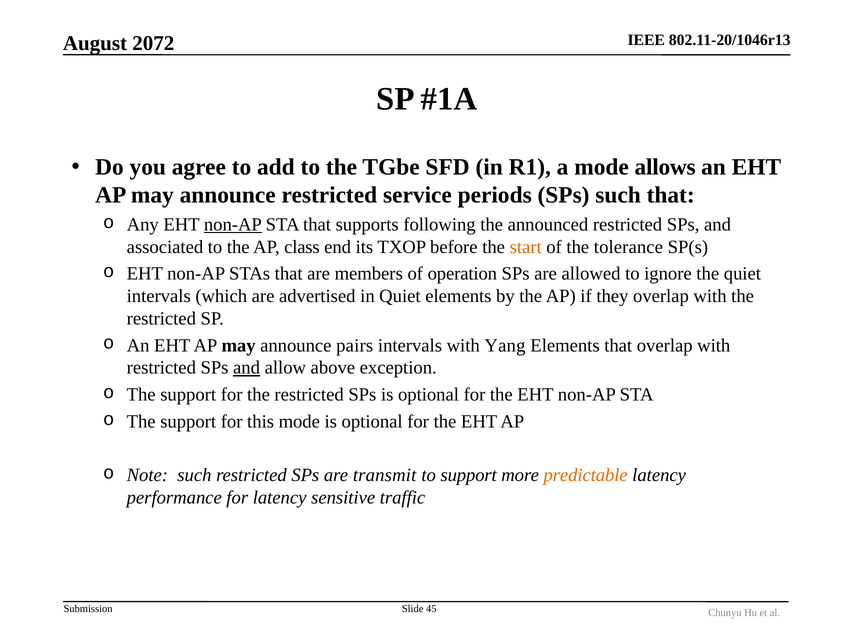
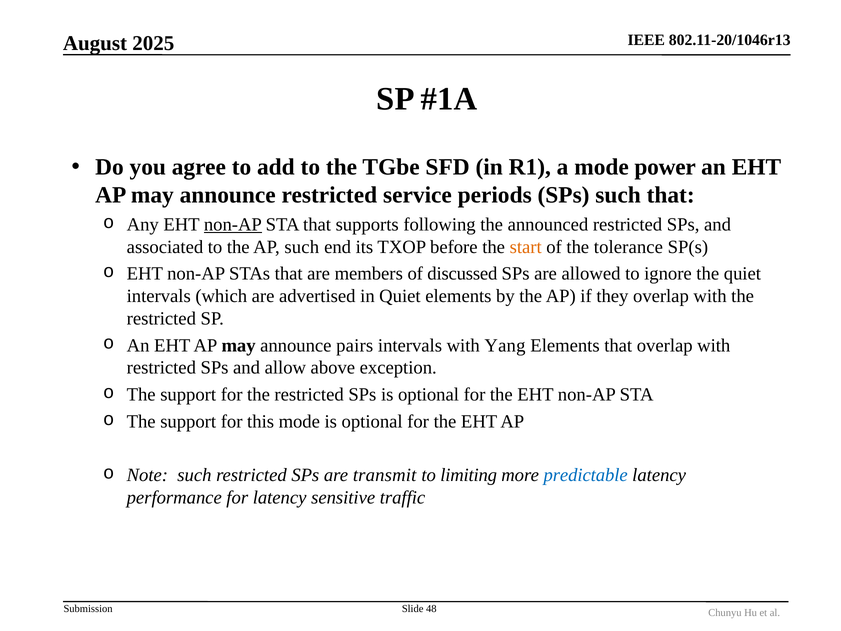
2072: 2072 -> 2025
allows: allows -> power
AP class: class -> such
operation: operation -> discussed
and at (247, 368) underline: present -> none
to support: support -> limiting
predictable colour: orange -> blue
45: 45 -> 48
